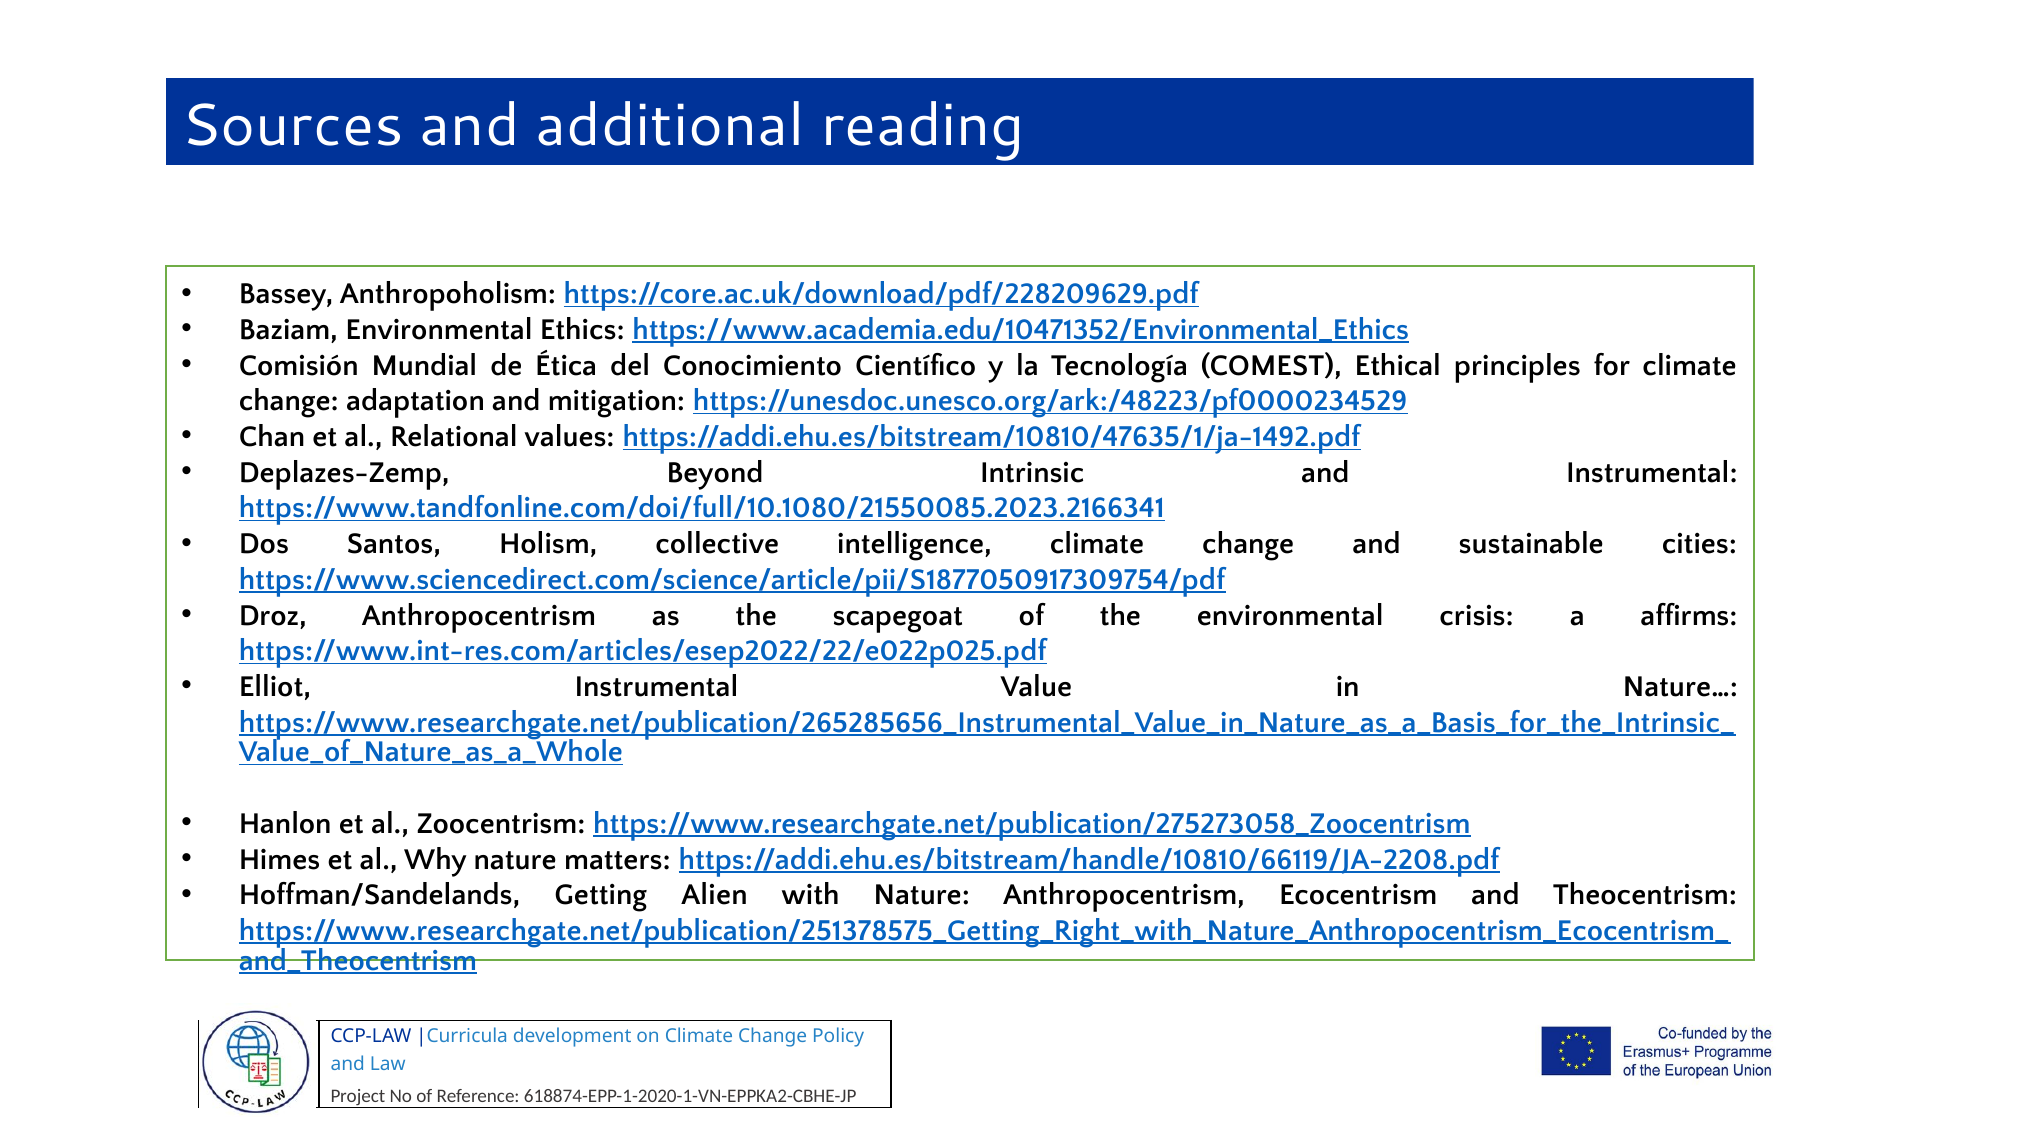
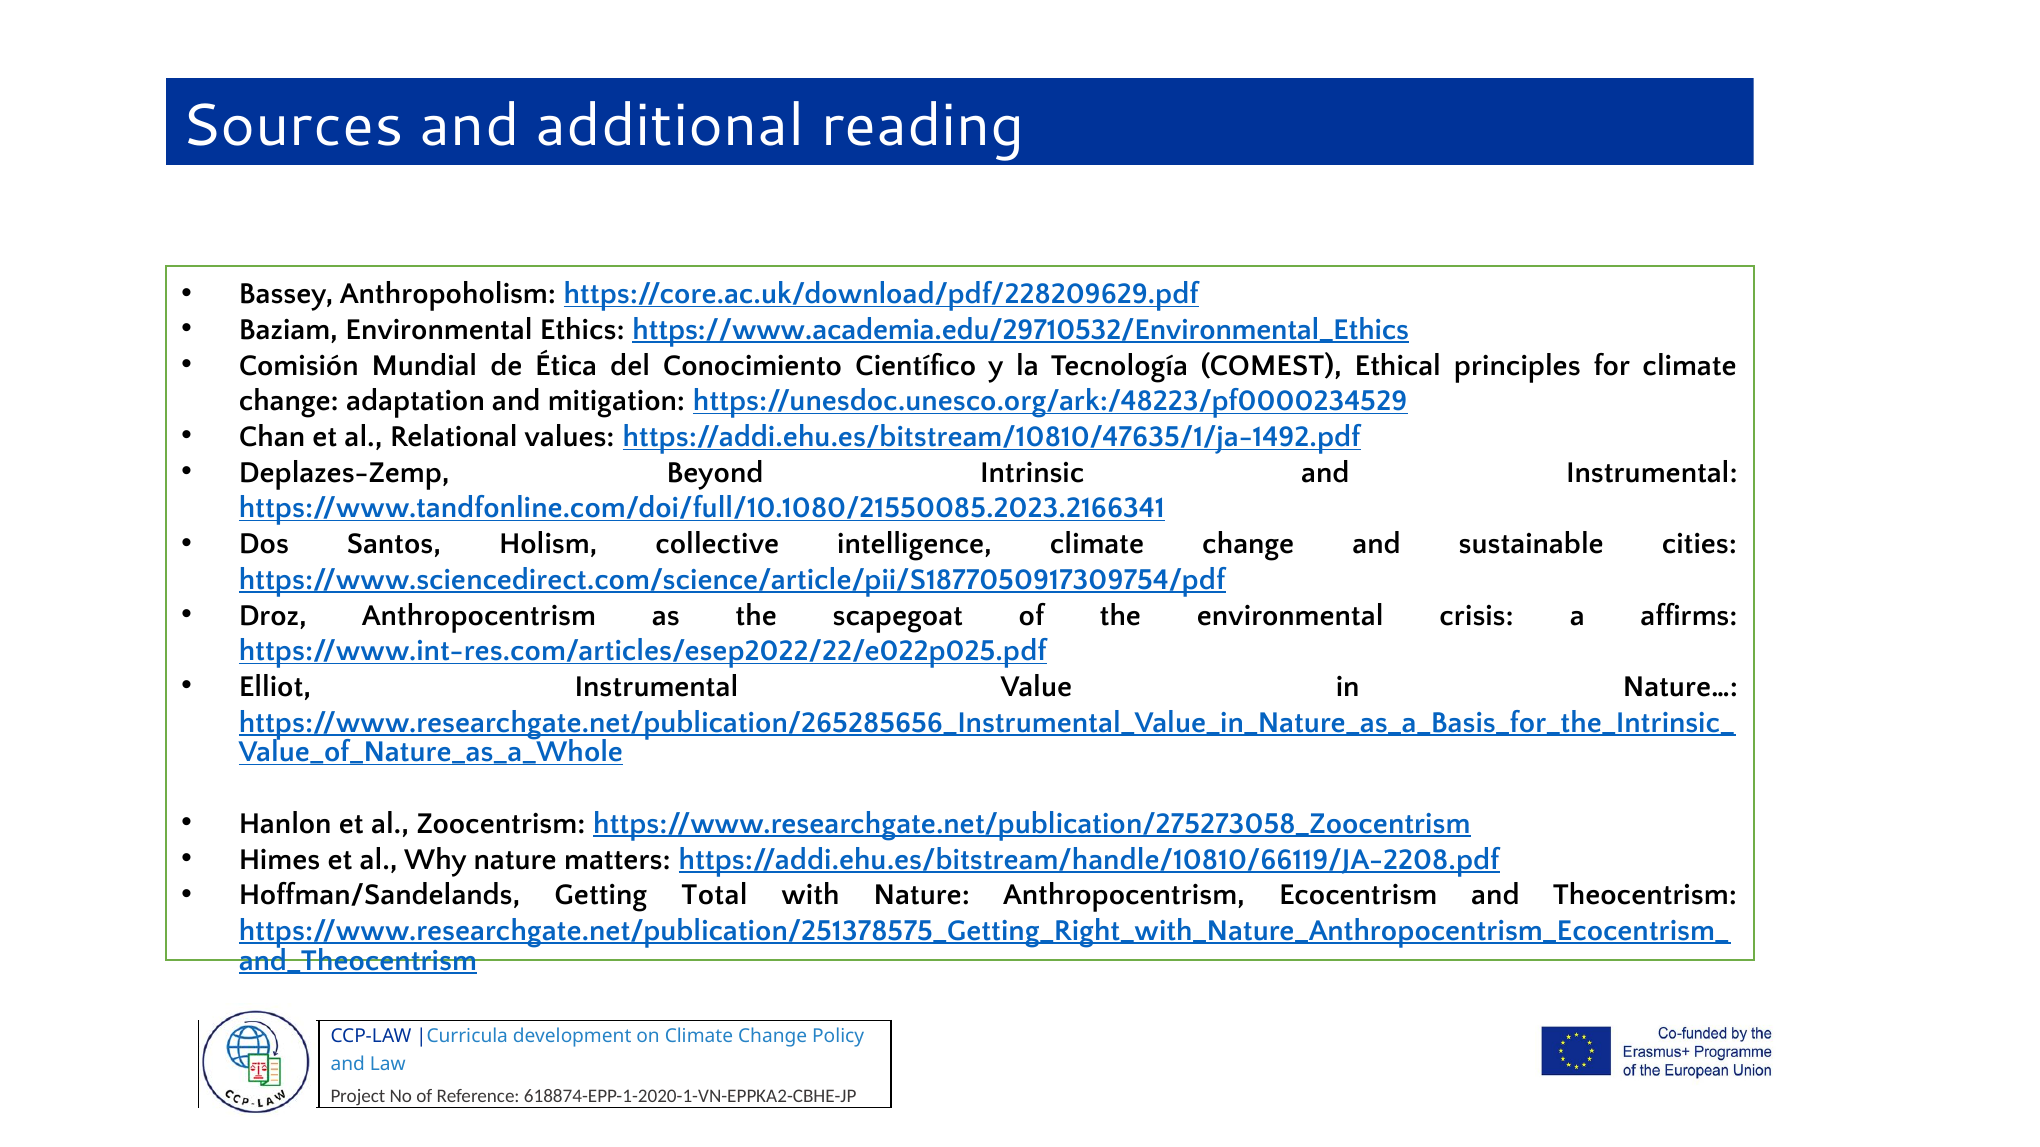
https://www.academia.edu/10471352/Environmental_Ethics: https://www.academia.edu/10471352/Environmental_Ethics -> https://www.academia.edu/29710532/Environmental_Ethics
Alien: Alien -> Total
